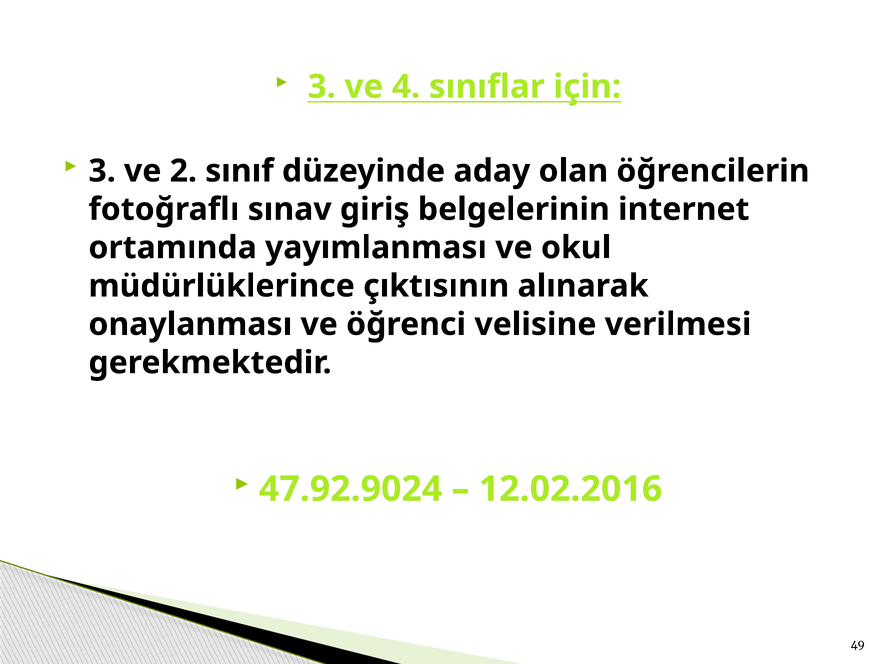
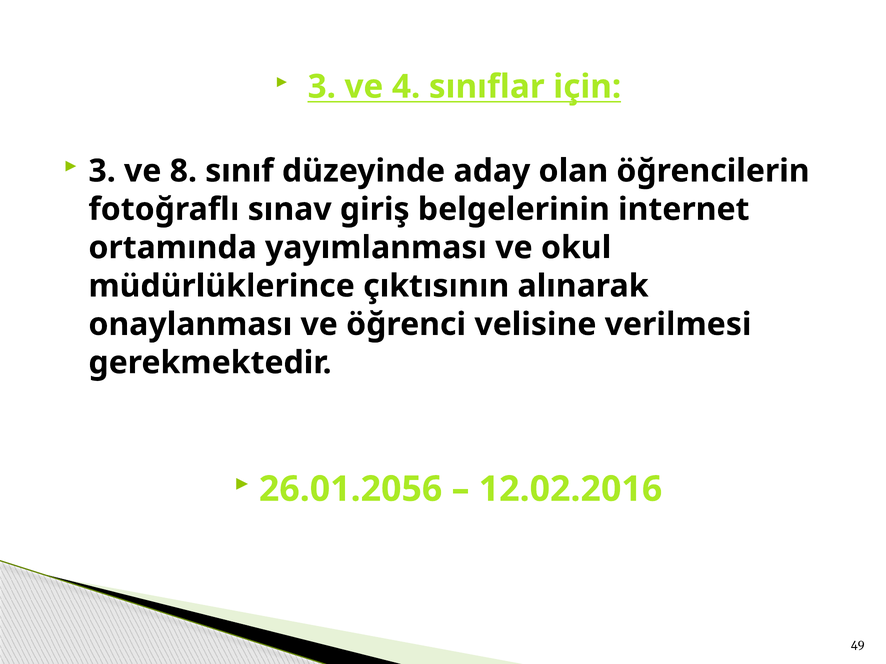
2: 2 -> 8
47.92.9024: 47.92.9024 -> 26.01.2056
